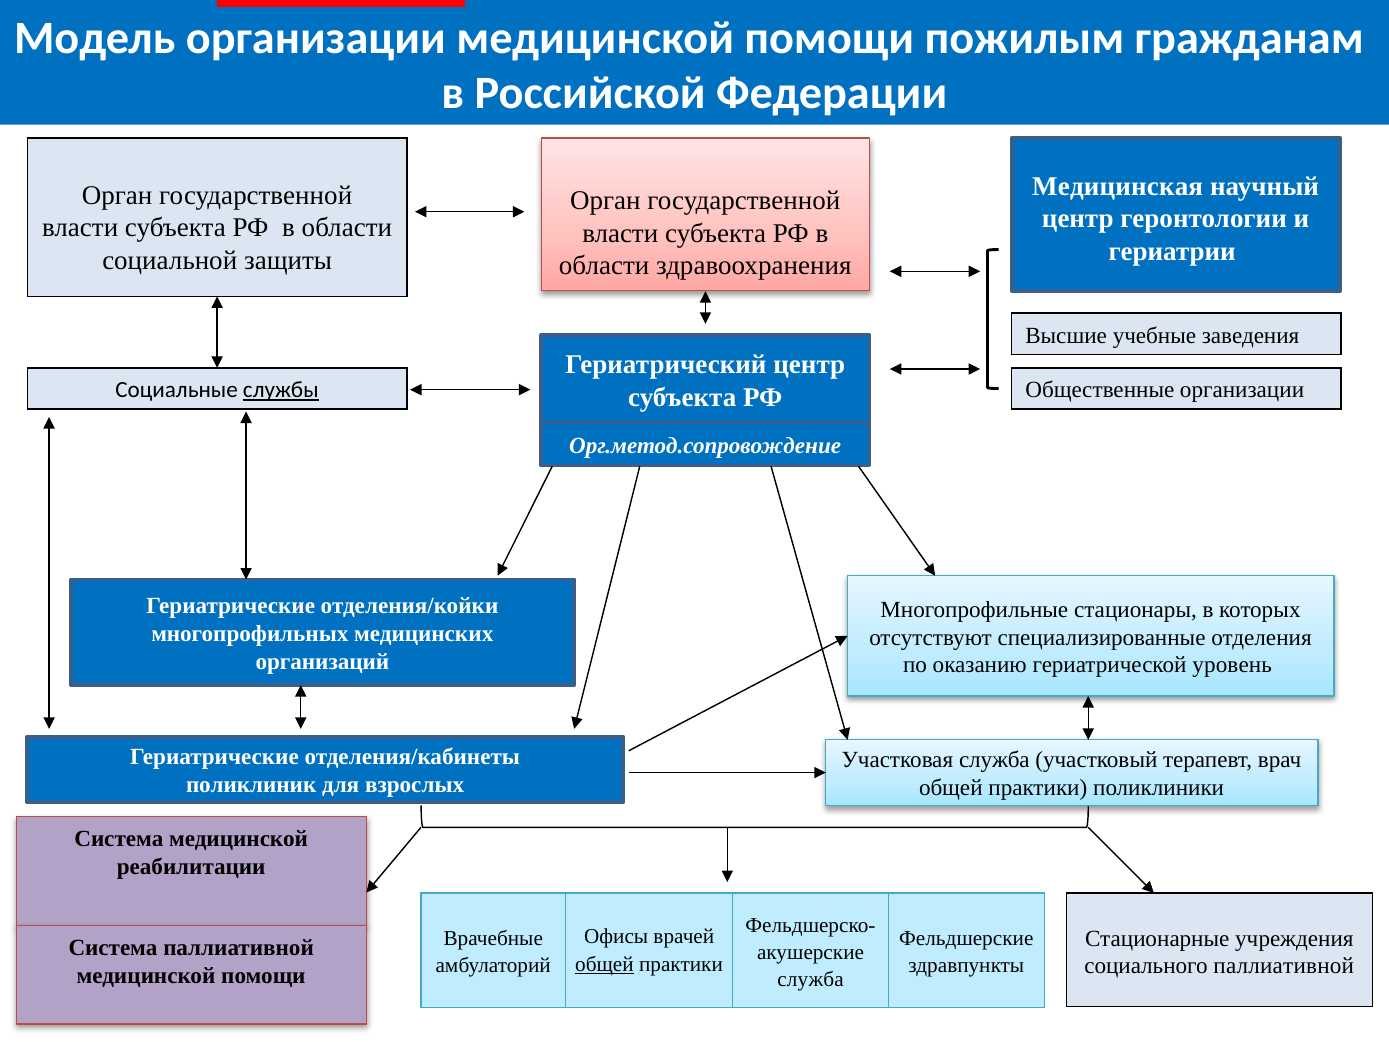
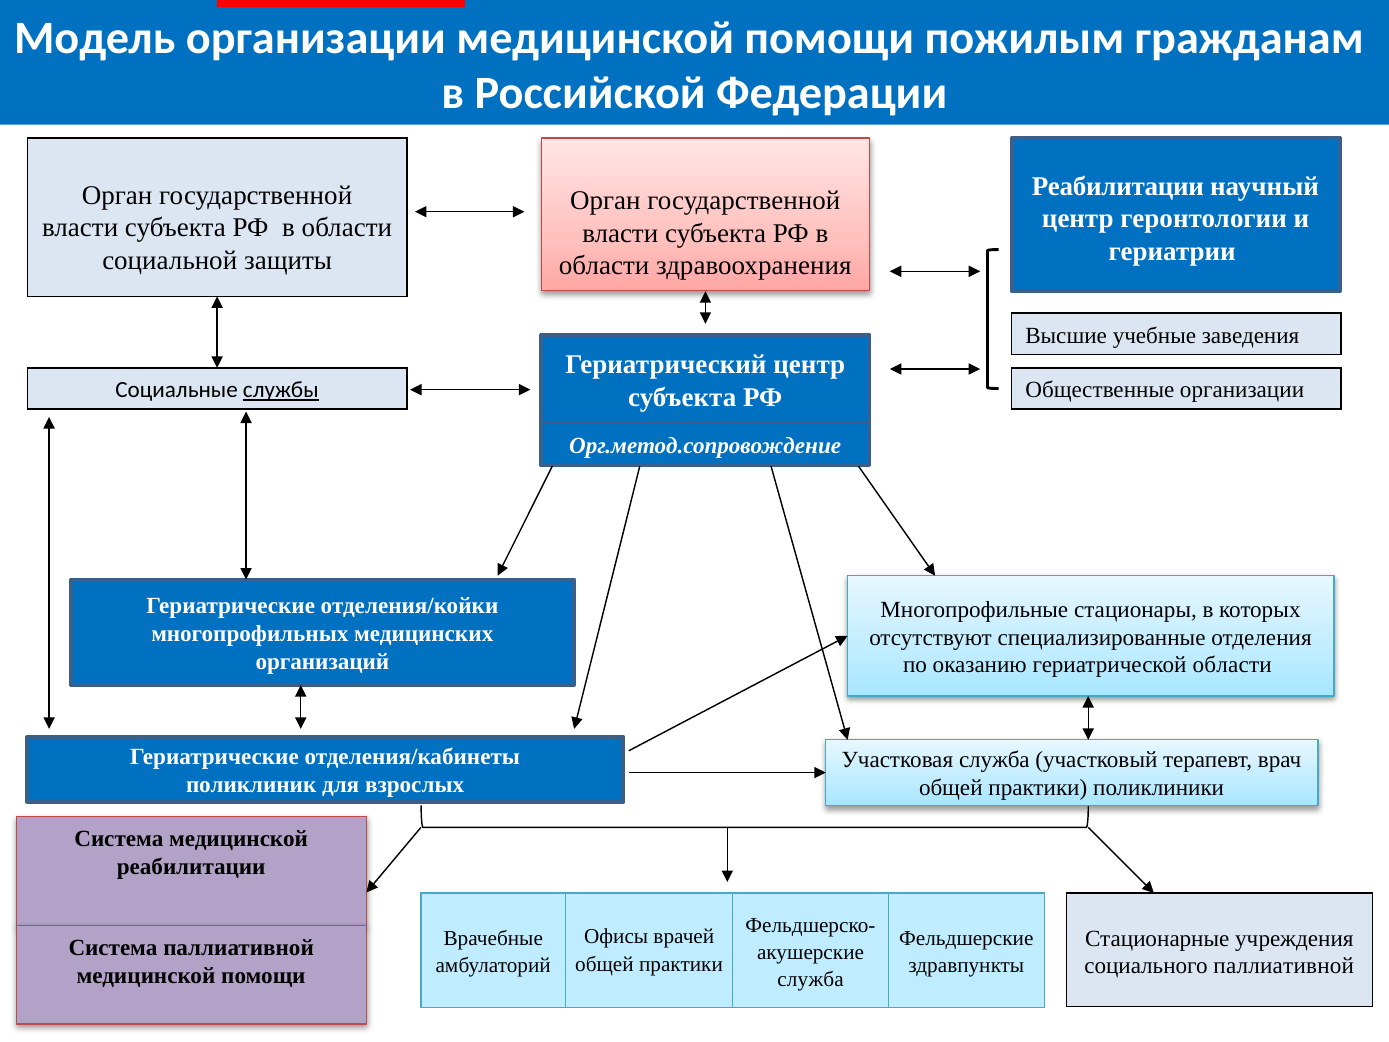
Медицинская at (1118, 186): Медицинская -> Реабилитации
гериатрической уровень: уровень -> области
общей at (604, 964) underline: present -> none
